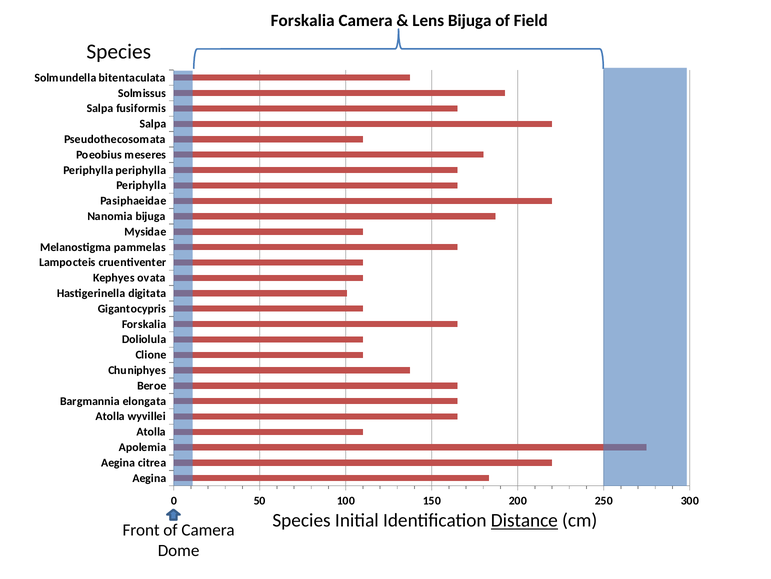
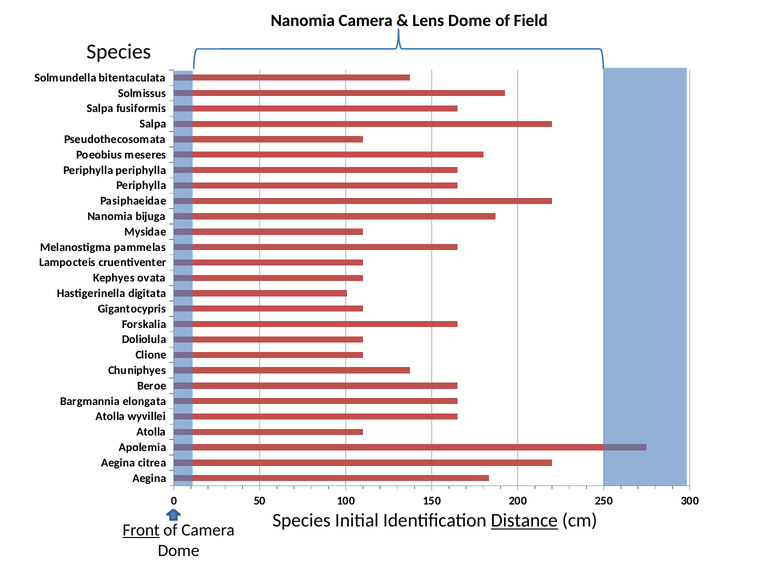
Forskalia at (303, 21): Forskalia -> Nanomia
Lens Bijuga: Bijuga -> Dome
Front underline: none -> present
